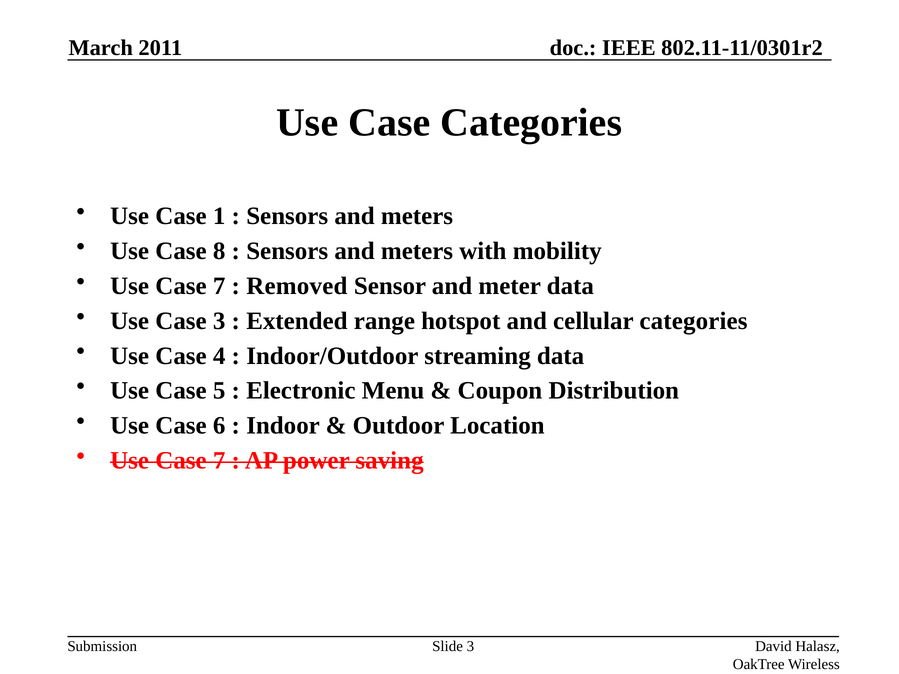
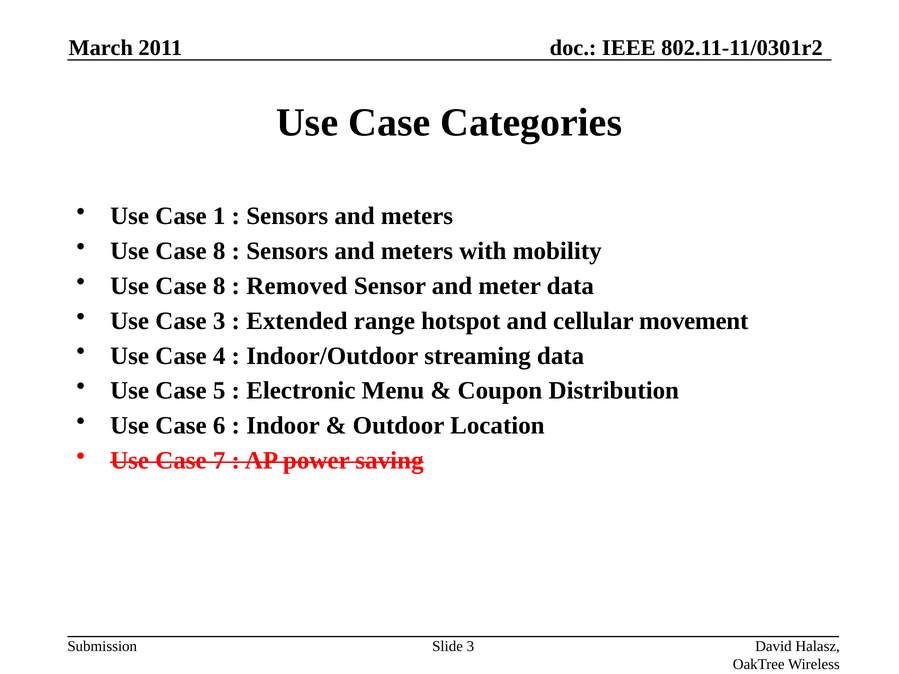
7 at (219, 286): 7 -> 8
cellular categories: categories -> movement
